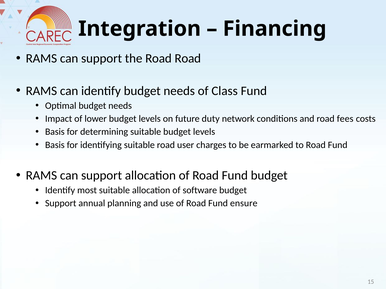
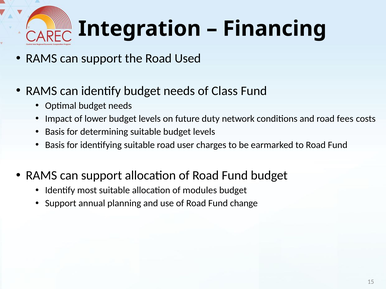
Road Road: Road -> Used
software: software -> modules
ensure: ensure -> change
